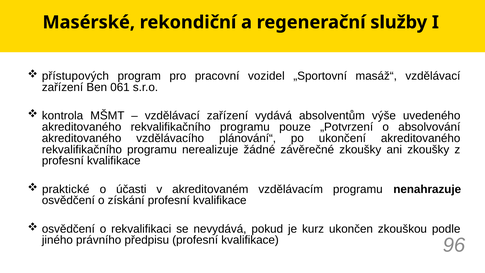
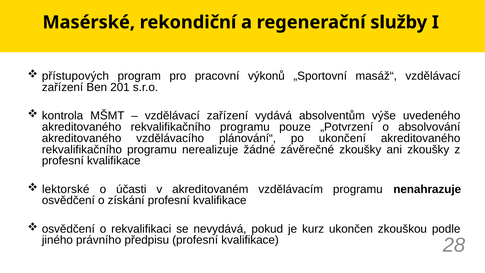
vozidel: vozidel -> výkonů
061: 061 -> 201
praktické: praktické -> lektorské
96: 96 -> 28
